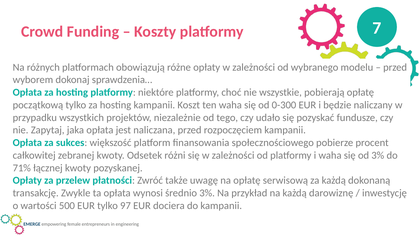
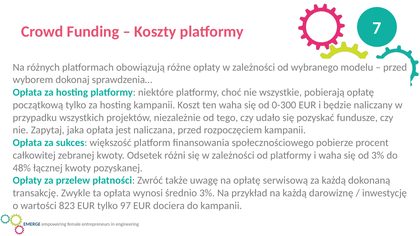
71%: 71% -> 48%
500: 500 -> 823
